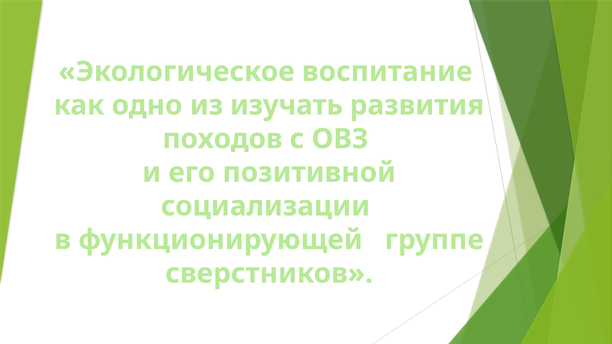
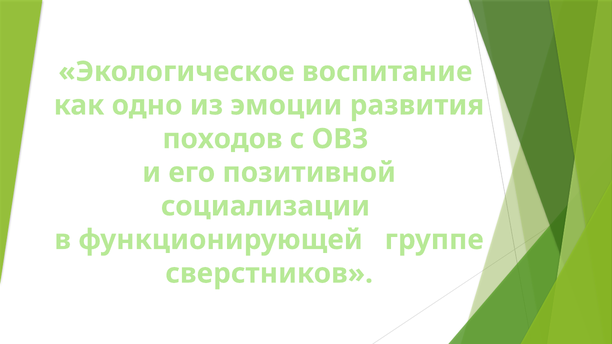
изучать: изучать -> эмоции
